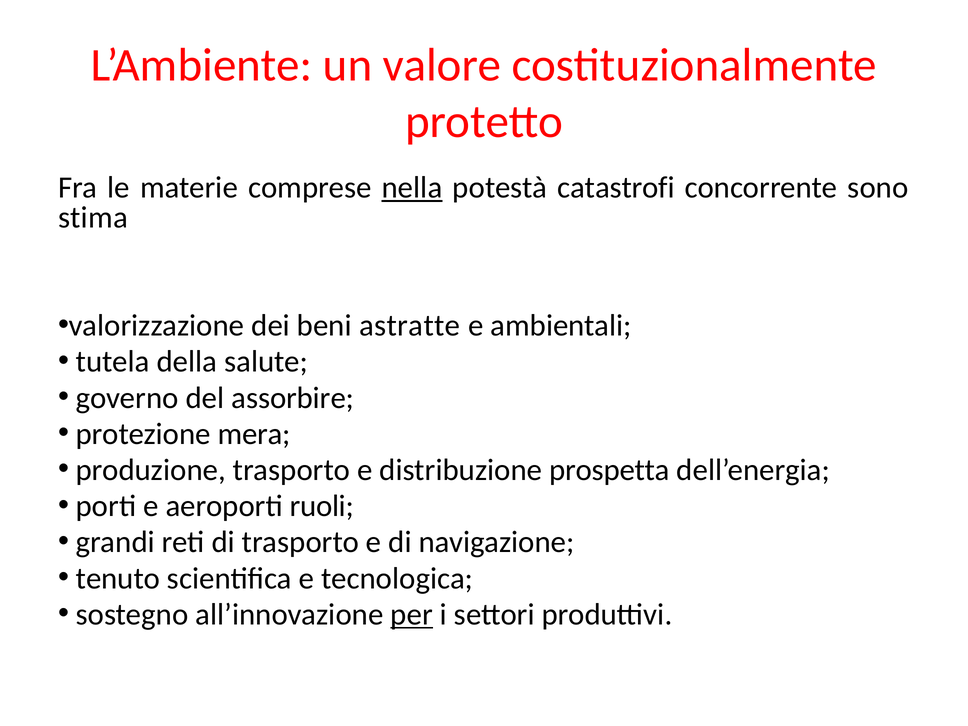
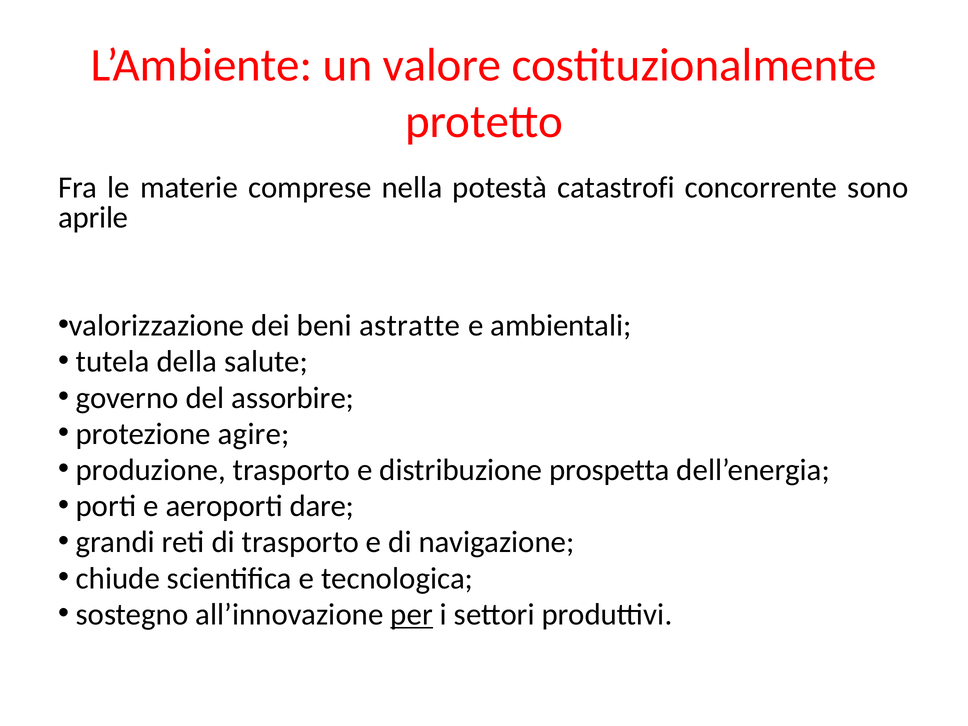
nella underline: present -> none
stima: stima -> aprile
mera: mera -> agire
ruoli: ruoli -> dare
tenuto: tenuto -> chiude
